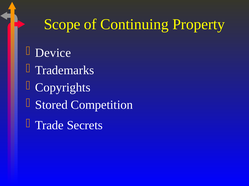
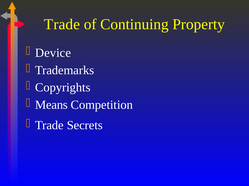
Scope at (62, 24): Scope -> Trade
Stored: Stored -> Means
